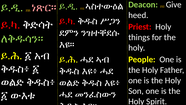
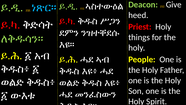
ነጽር። colour: pink -> light blue
